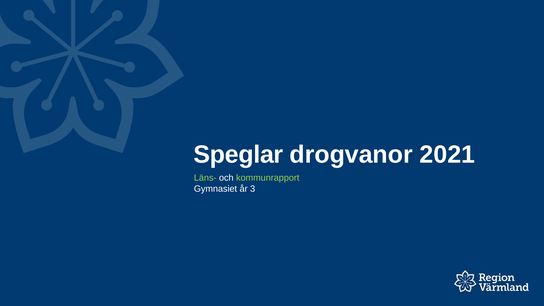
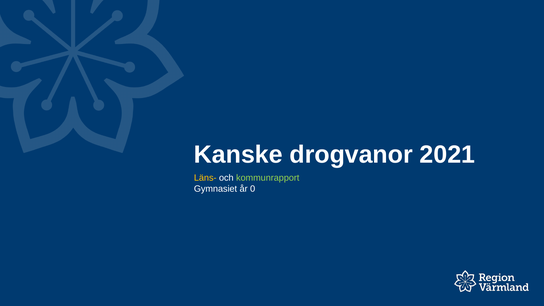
Speglar: Speglar -> Kanske
Läns- colour: light green -> yellow
3: 3 -> 0
